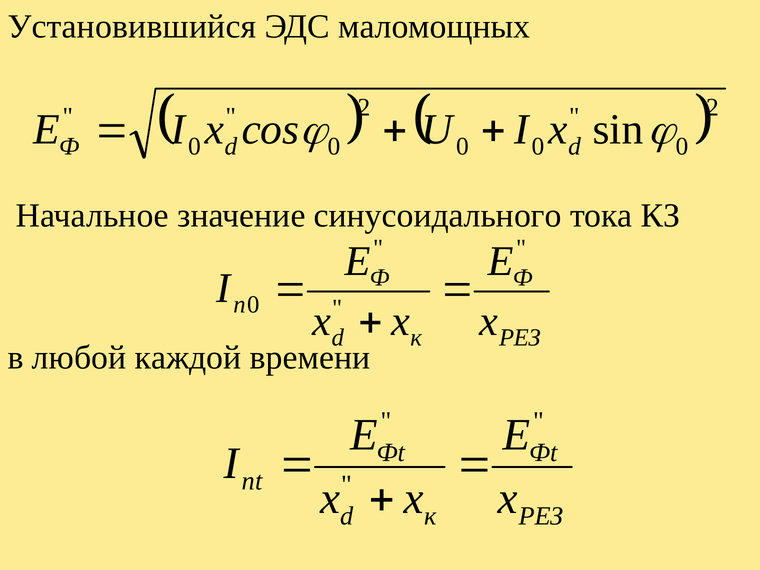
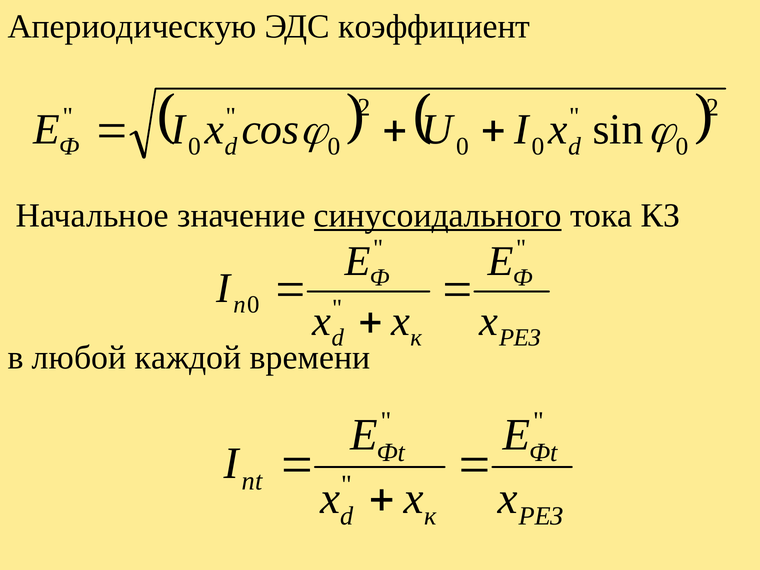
Установившийся: Установившийся -> Апериодическую
маломощных: маломощных -> коэффициент
синусоидального underline: none -> present
